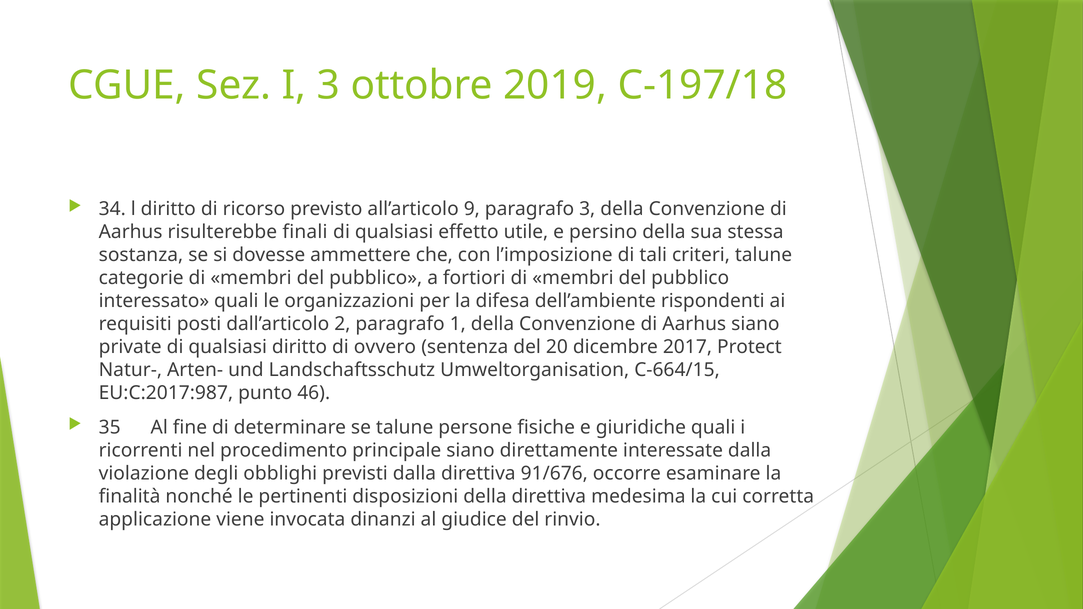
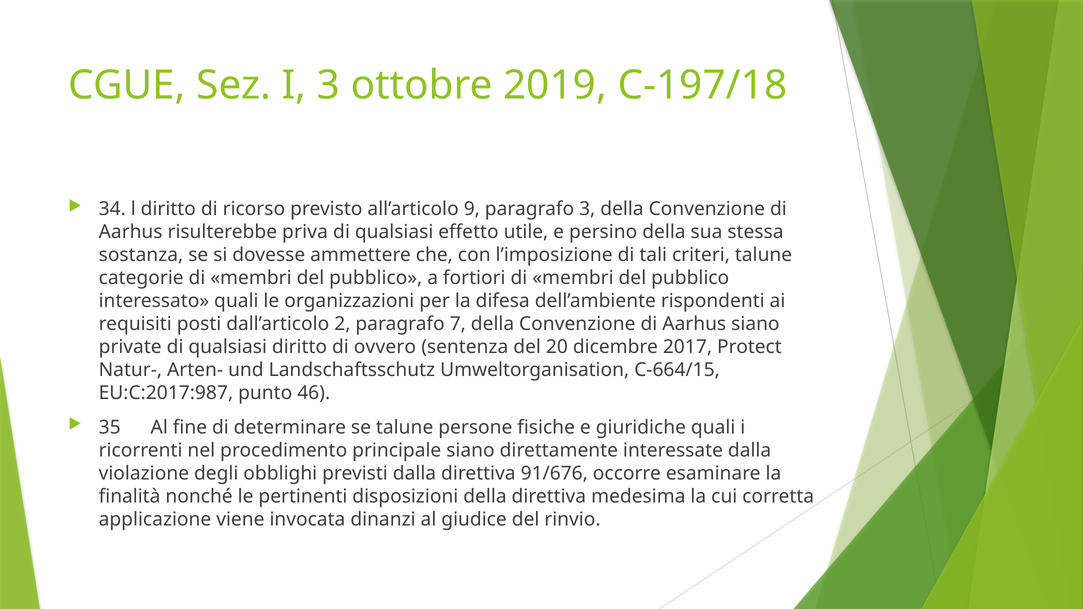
finali: finali -> priva
1: 1 -> 7
